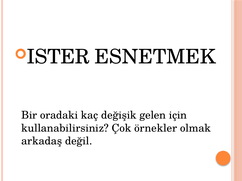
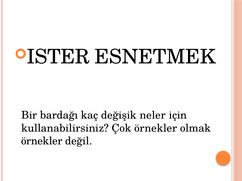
oradaki: oradaki -> bardağı
gelen: gelen -> neler
arkadaş at (42, 141): arkadaş -> örnekler
